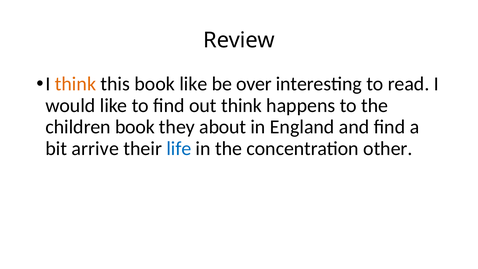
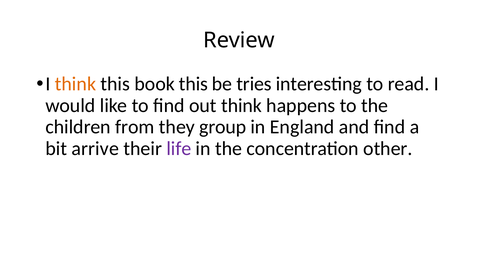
book like: like -> this
over: over -> tries
children book: book -> from
about: about -> group
life colour: blue -> purple
